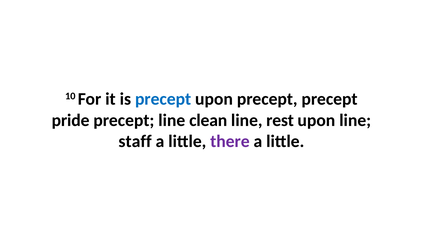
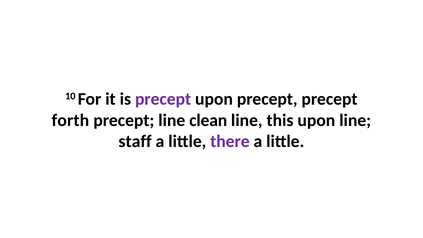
precept at (163, 99) colour: blue -> purple
pride: pride -> forth
rest: rest -> this
